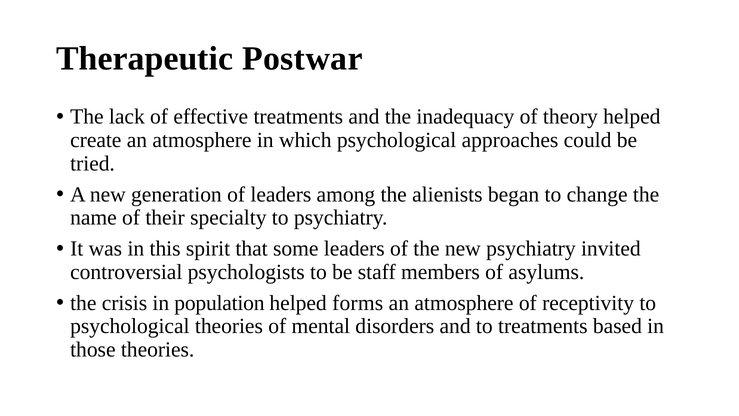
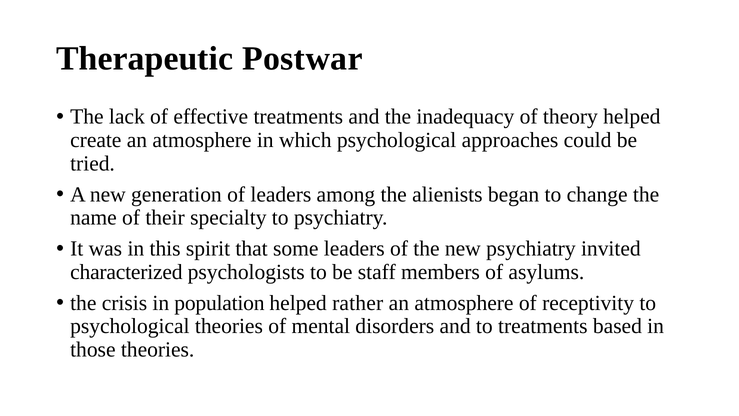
controversial: controversial -> characterized
forms: forms -> rather
